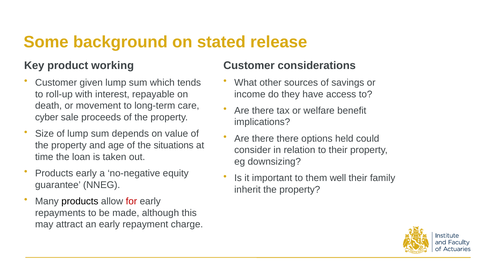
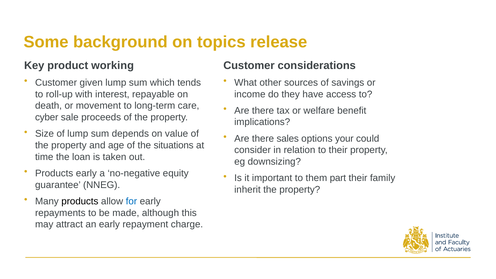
stated: stated -> topics
there there: there -> sales
held: held -> your
well: well -> part
for colour: red -> blue
